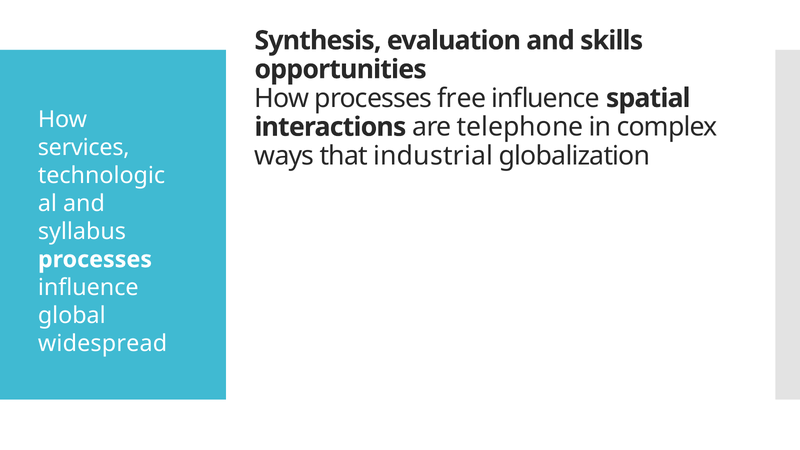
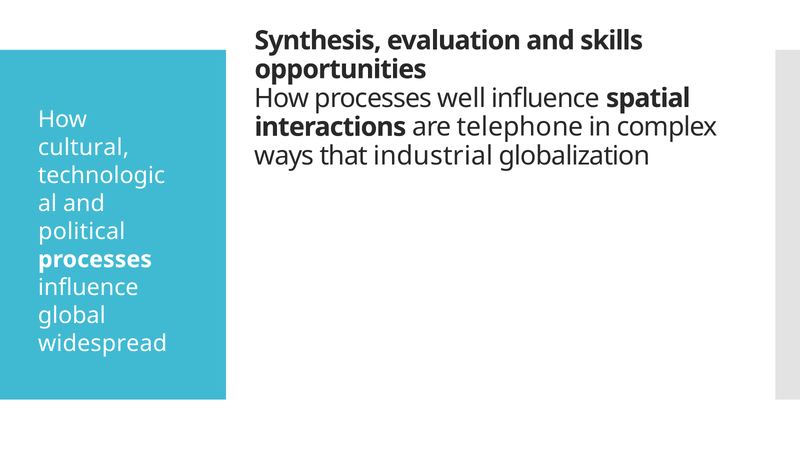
free: free -> well
services: services -> cultural
syllabus: syllabus -> political
